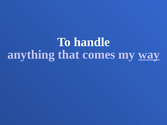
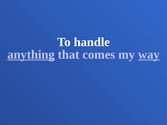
anything underline: none -> present
